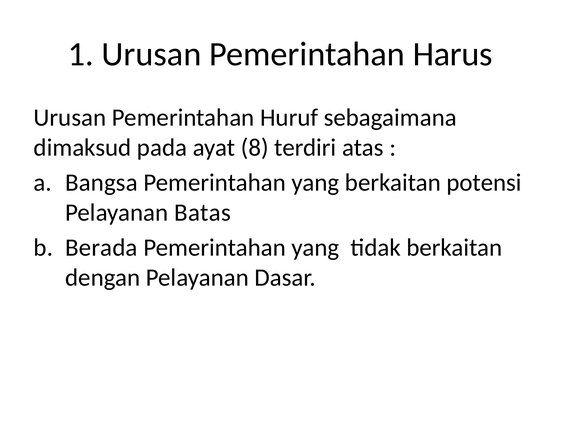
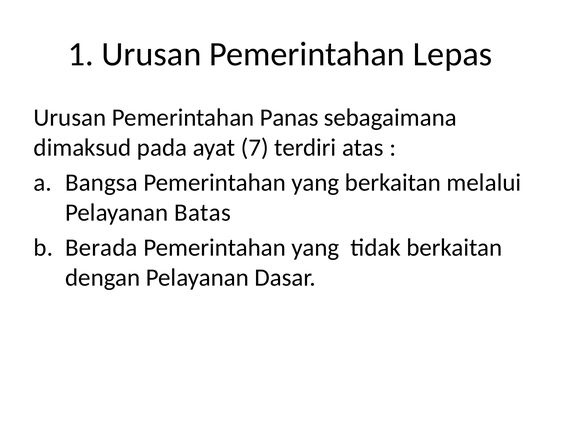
Harus: Harus -> Lepas
Huruf: Huruf -> Panas
8: 8 -> 7
potensi: potensi -> melalui
